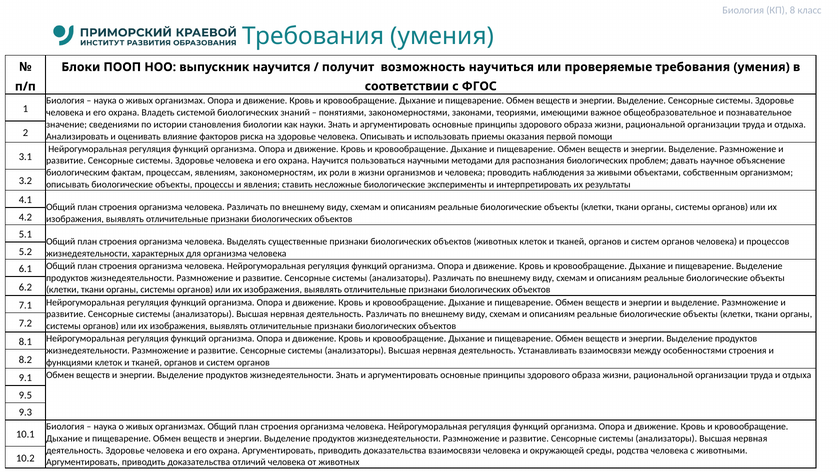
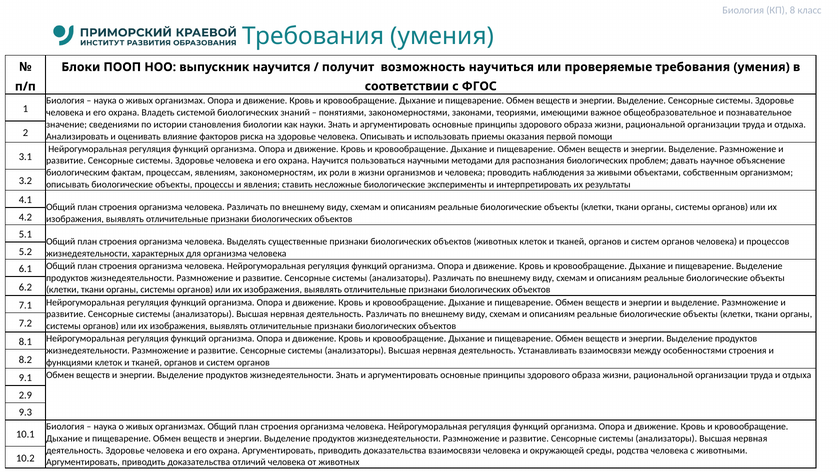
9.5: 9.5 -> 2.9
